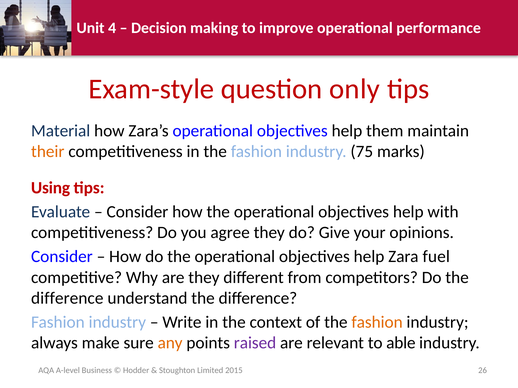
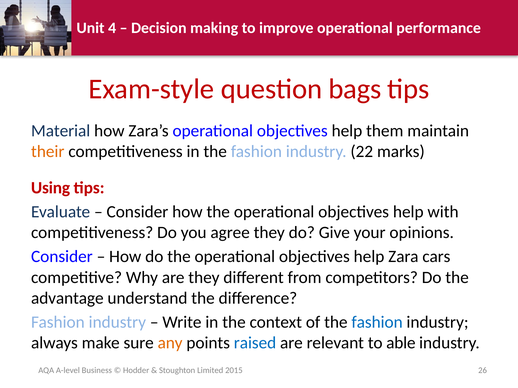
only: only -> bags
75: 75 -> 22
fuel: fuel -> cars
difference at (67, 298): difference -> advantage
fashion at (377, 323) colour: orange -> blue
raised colour: purple -> blue
